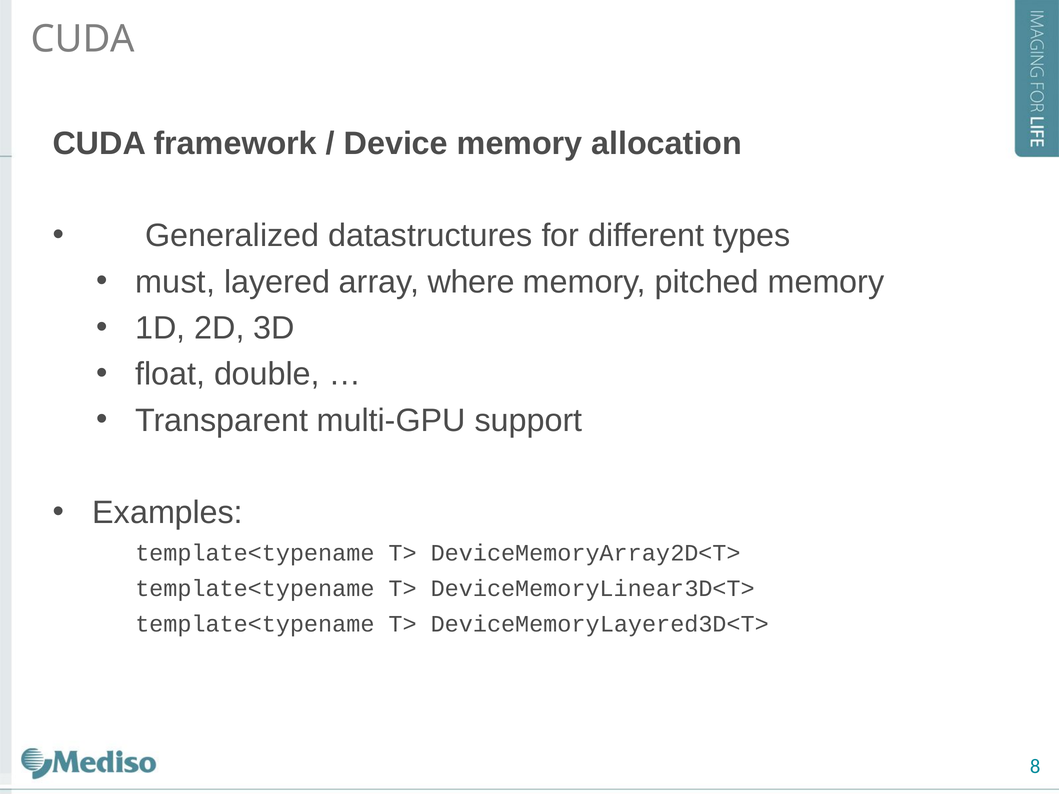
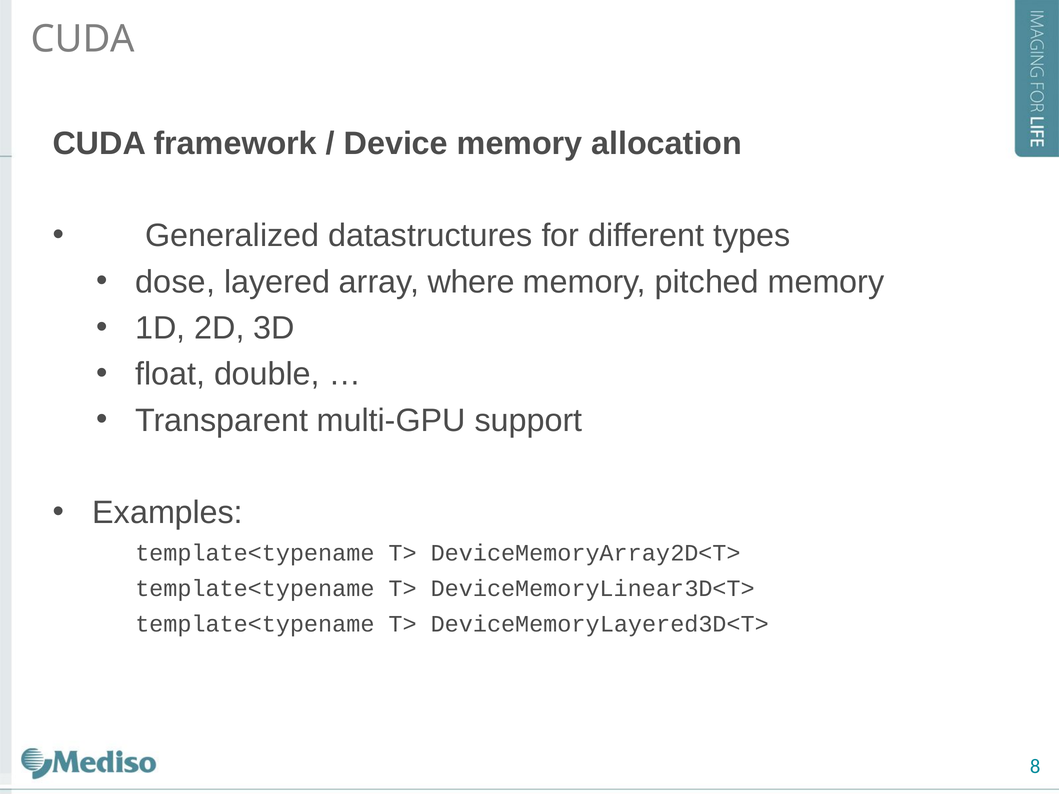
must: must -> dose
